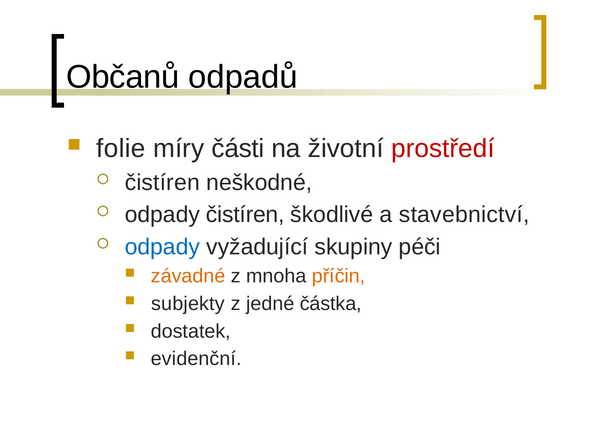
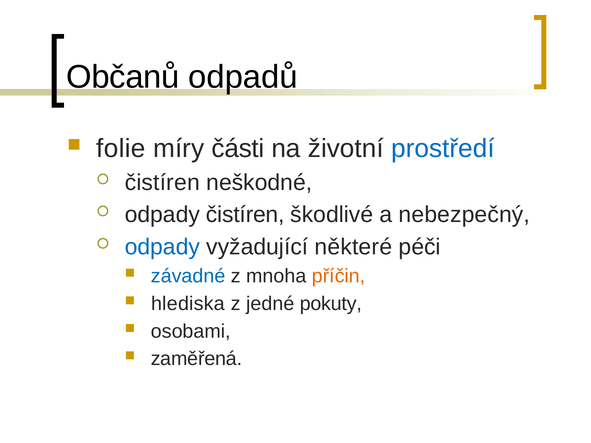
prostředí colour: red -> blue
stavebnictví: stavebnictví -> nebezpečný
skupiny: skupiny -> některé
závadné colour: orange -> blue
subjekty: subjekty -> hlediska
částka: částka -> pokuty
dostatek: dostatek -> osobami
evidenční: evidenční -> zaměřená
